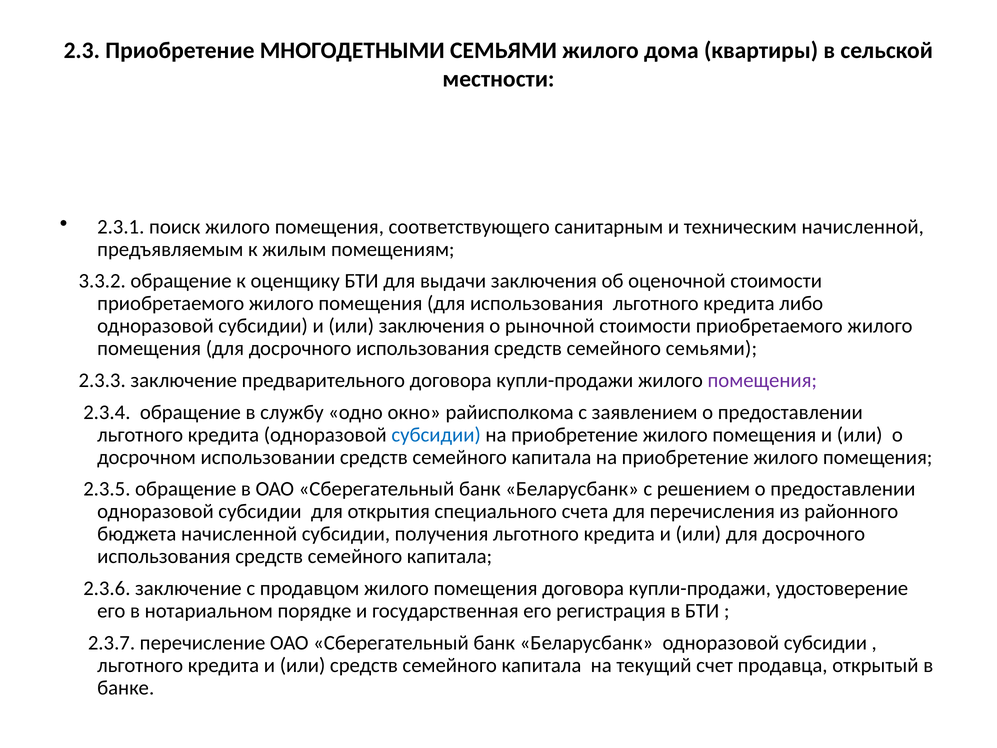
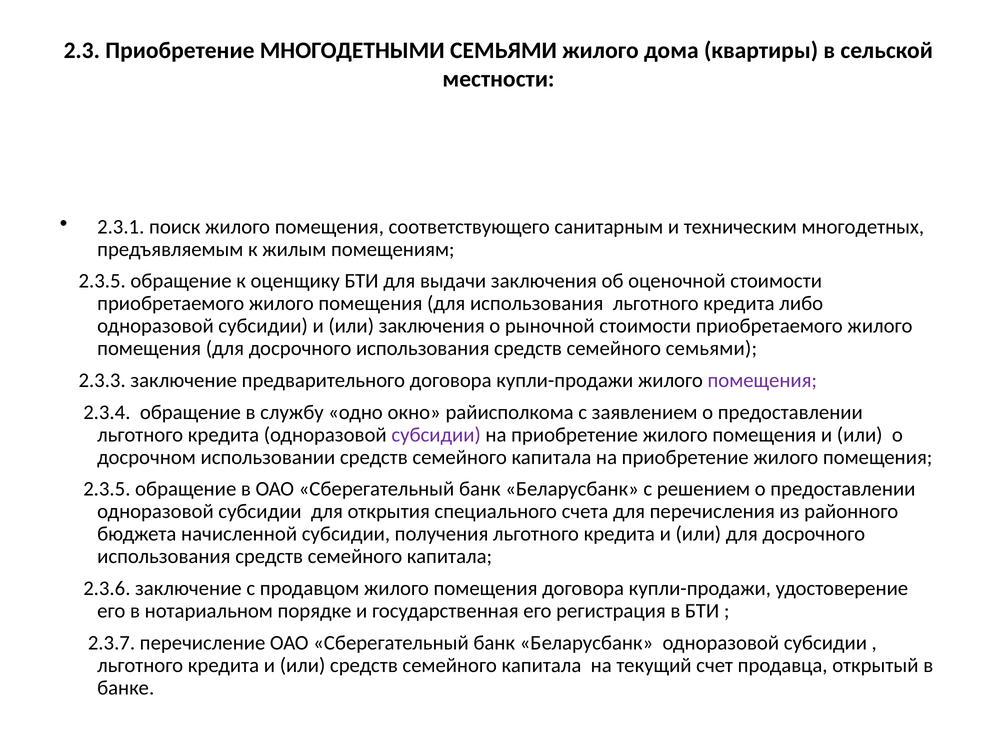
техническим начисленной: начисленной -> многодетных
3.3.2 at (102, 281): 3.3.2 -> 2.3.5
субсидии at (436, 435) colour: blue -> purple
